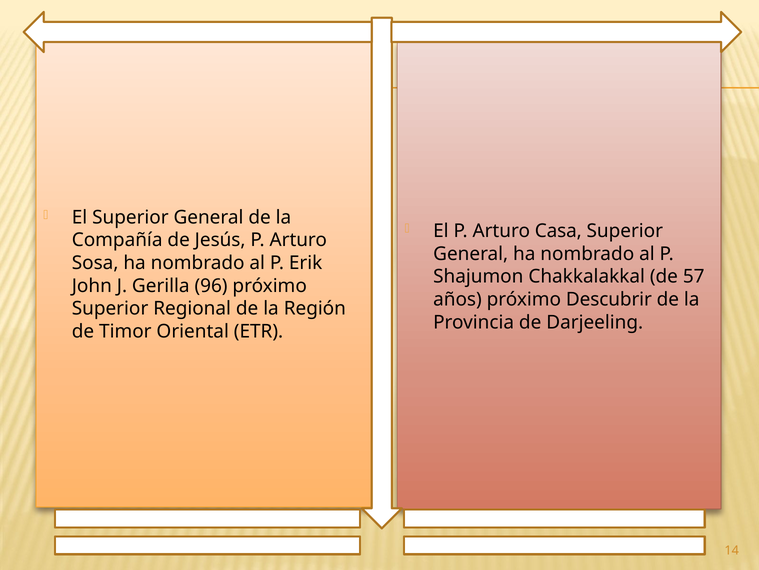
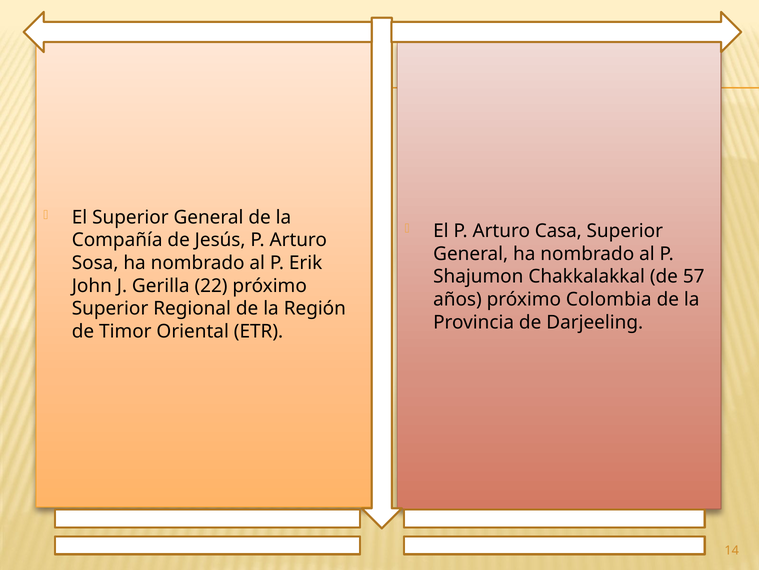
96: 96 -> 22
Descubrir: Descubrir -> Colombia
